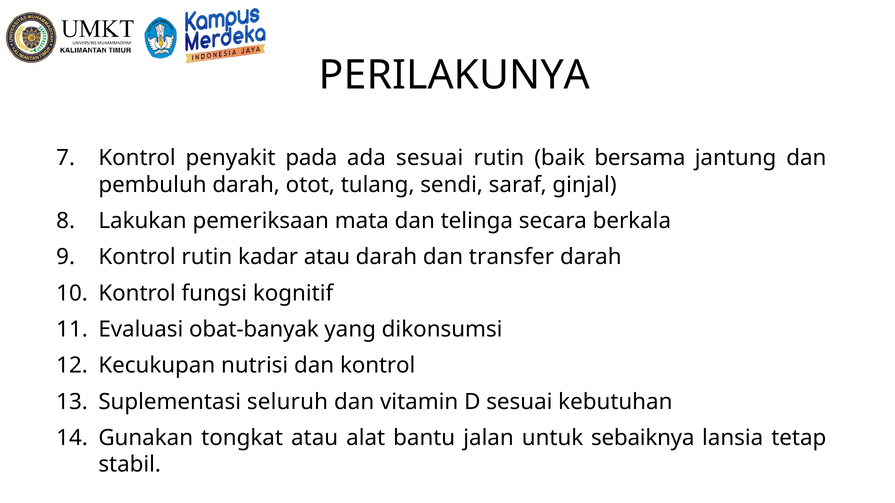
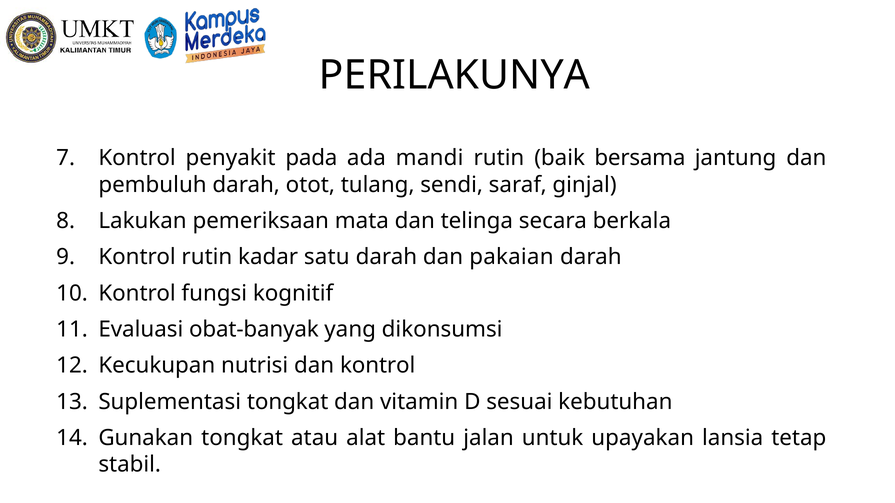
ada sesuai: sesuai -> mandi
kadar atau: atau -> satu
transfer: transfer -> pakaian
Suplementasi seluruh: seluruh -> tongkat
sebaiknya: sebaiknya -> upayakan
